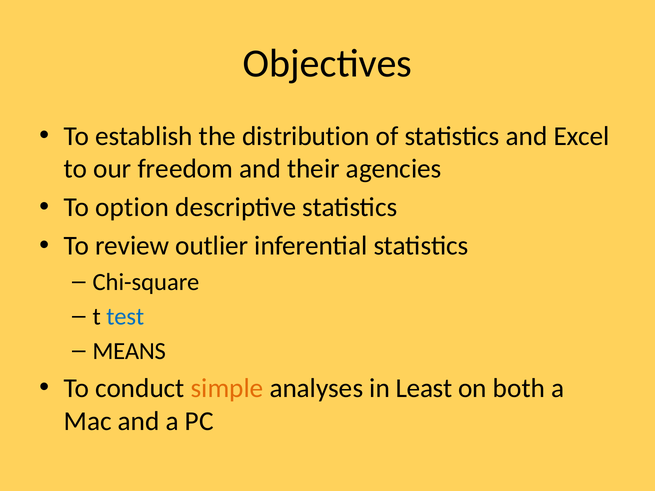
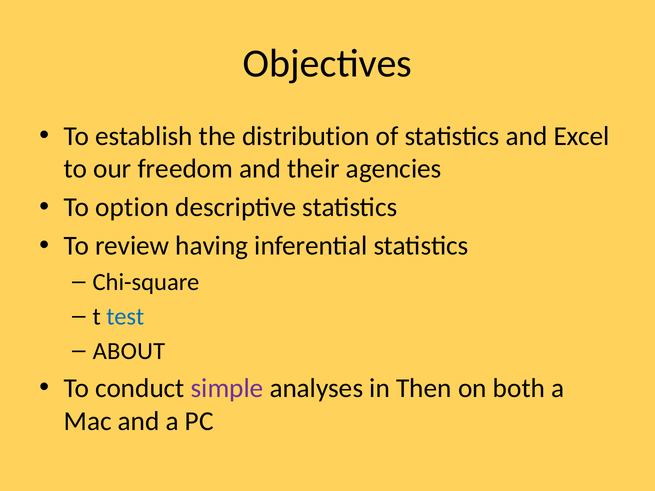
outlier: outlier -> having
MEANS: MEANS -> ABOUT
simple colour: orange -> purple
Least: Least -> Then
